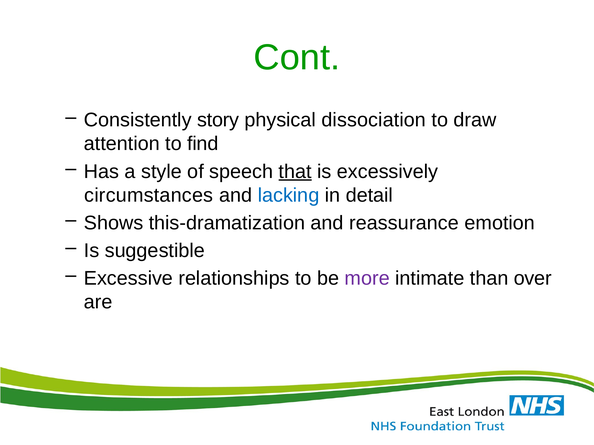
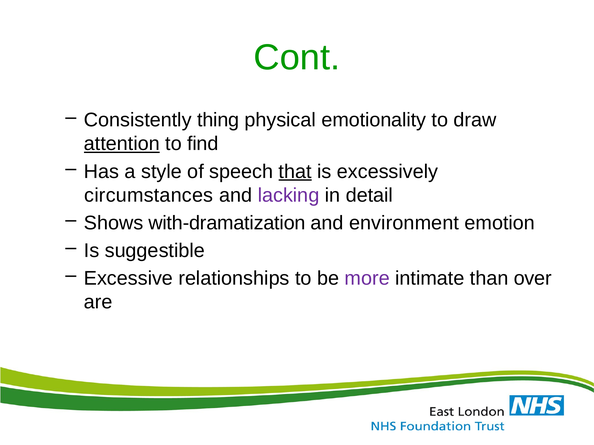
story: story -> thing
dissociation: dissociation -> emotionality
attention underline: none -> present
lacking colour: blue -> purple
this-dramatization: this-dramatization -> with-dramatization
reassurance: reassurance -> environment
